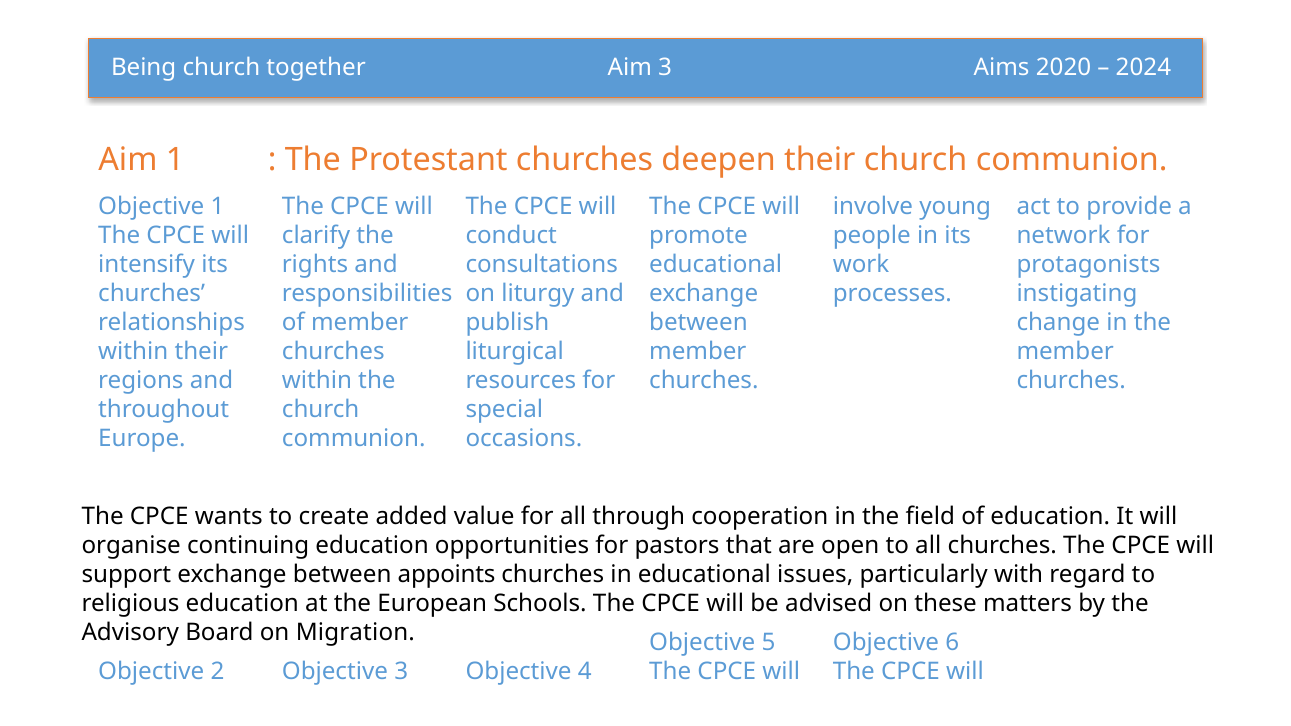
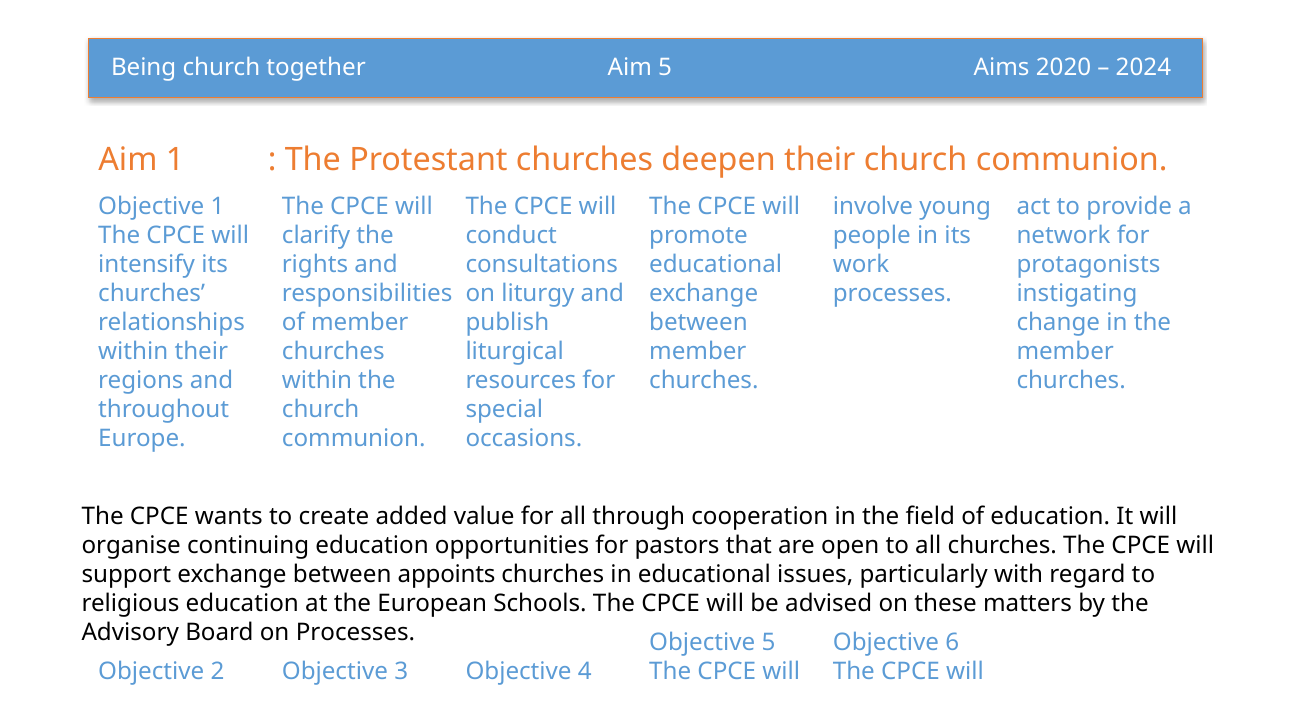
Aim 3: 3 -> 5
on Migration: Migration -> Processes
